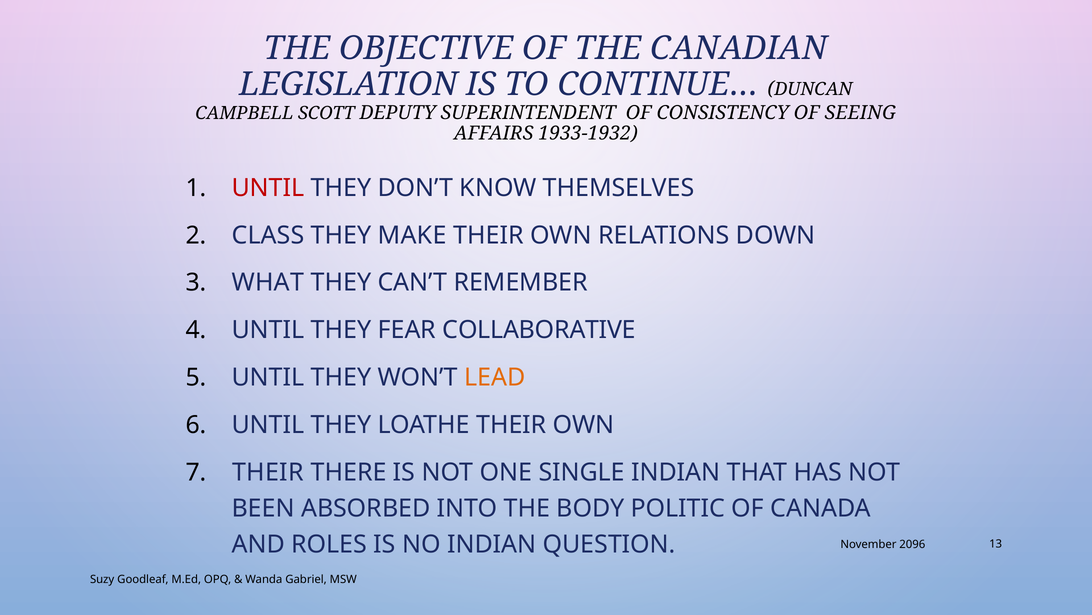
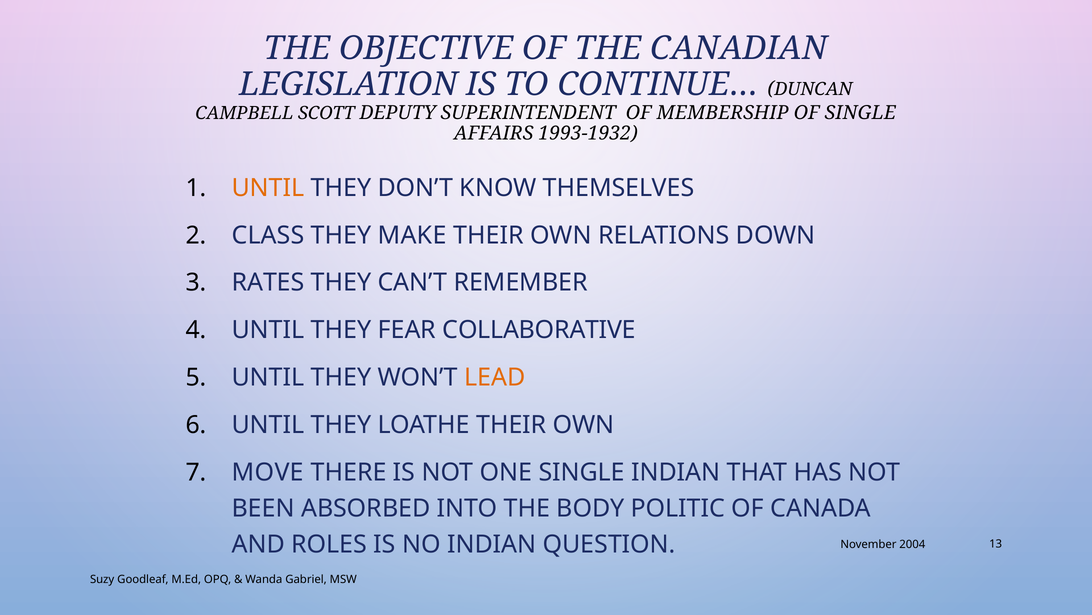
CONSISTENCY: CONSISTENCY -> MEMBERSHIP
OF SEEING: SEEING -> SINGLE
1933-1932: 1933-1932 -> 1993-1932
UNTIL at (268, 188) colour: red -> orange
WHAT: WHAT -> RATES
THEIR at (268, 472): THEIR -> MOVE
2096: 2096 -> 2004
